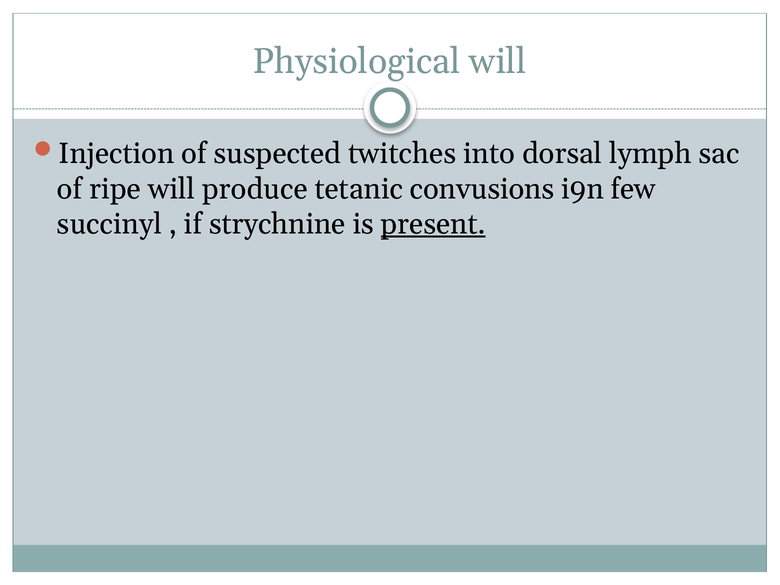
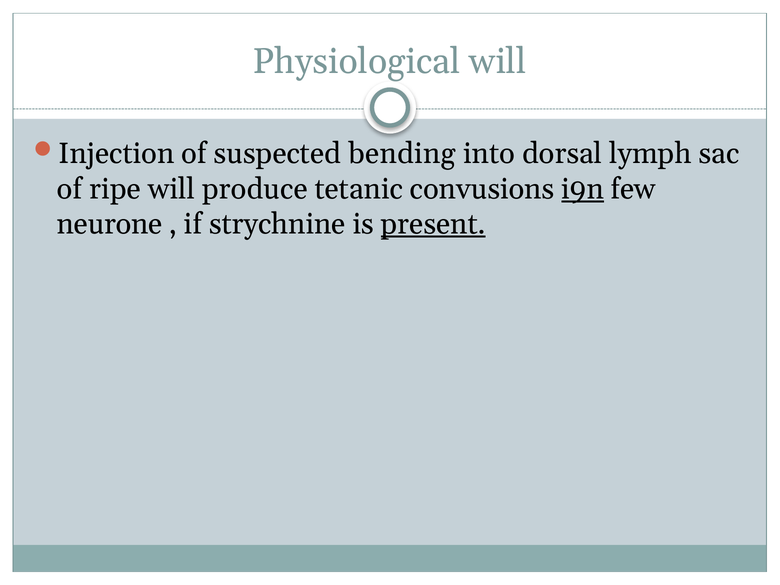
twitches: twitches -> bending
i9n underline: none -> present
succinyl: succinyl -> neurone
